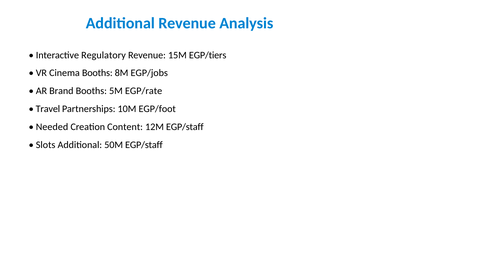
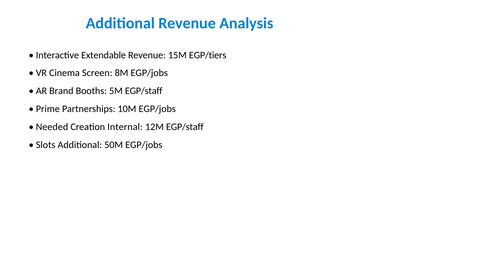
Regulatory: Regulatory -> Extendable
Cinema Booths: Booths -> Screen
5M EGP/rate: EGP/rate -> EGP/staff
Travel: Travel -> Prime
10M EGP/foot: EGP/foot -> EGP/jobs
Content: Content -> Internal
50M EGP/staff: EGP/staff -> EGP/jobs
